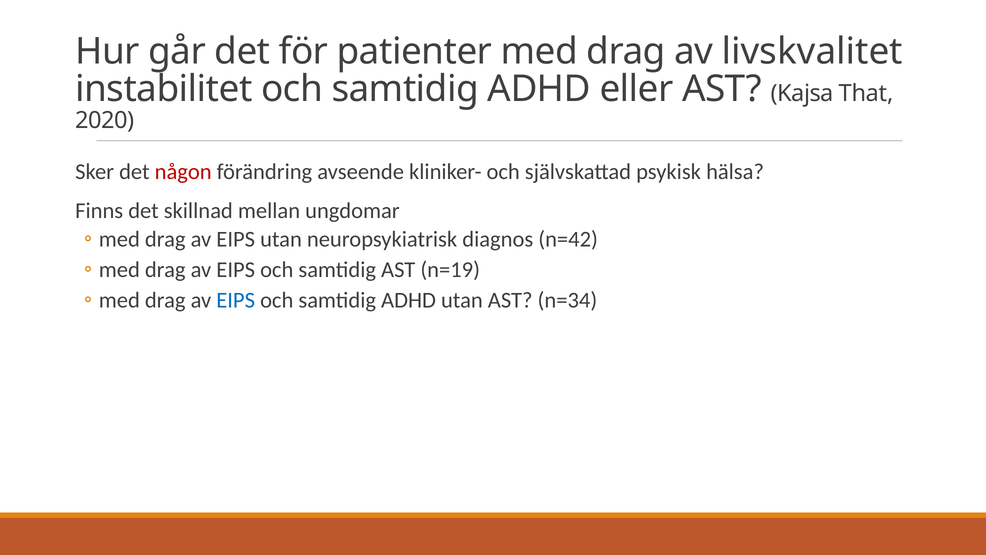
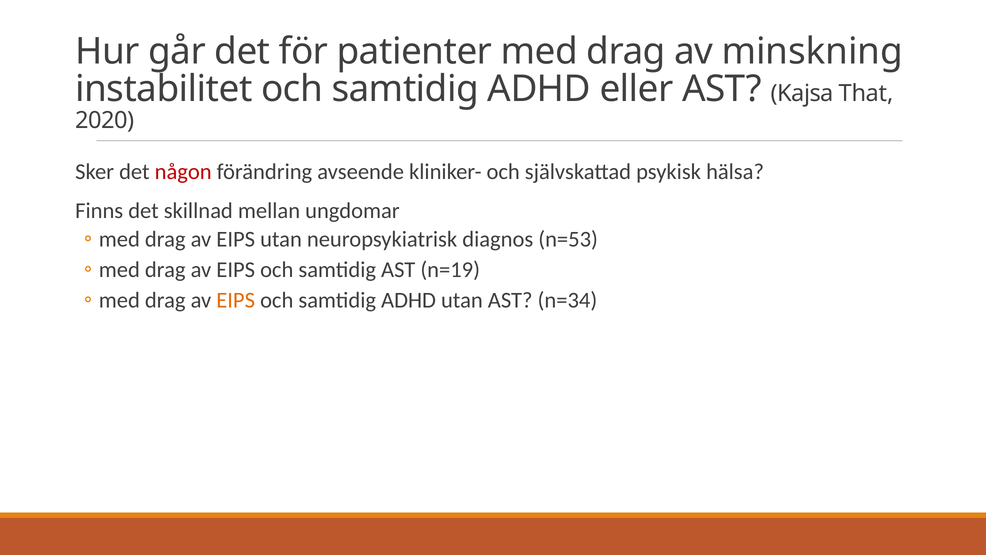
livskvalitet: livskvalitet -> minskning
n=42: n=42 -> n=53
EIPS at (236, 300) colour: blue -> orange
